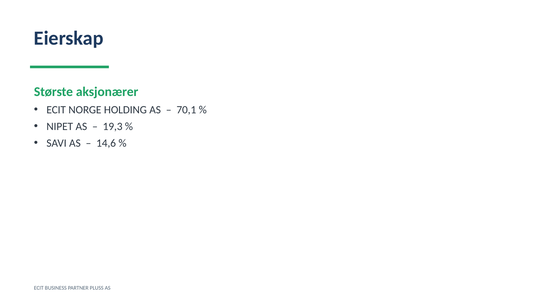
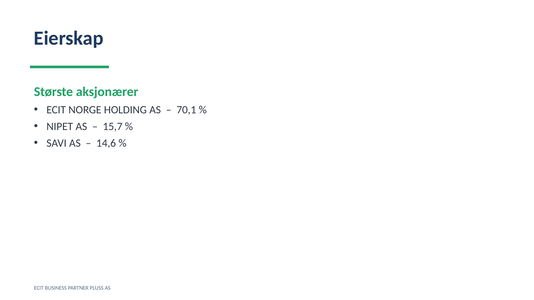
19,3: 19,3 -> 15,7
